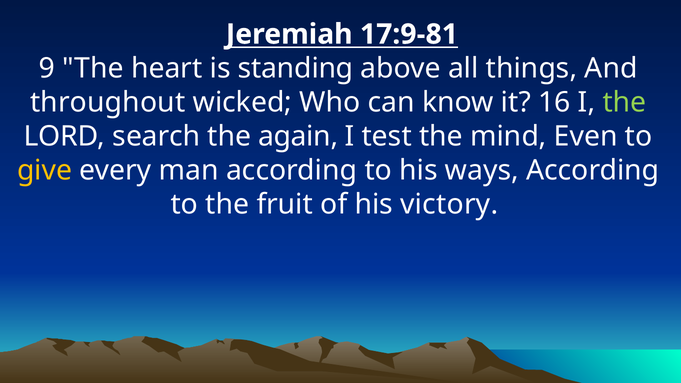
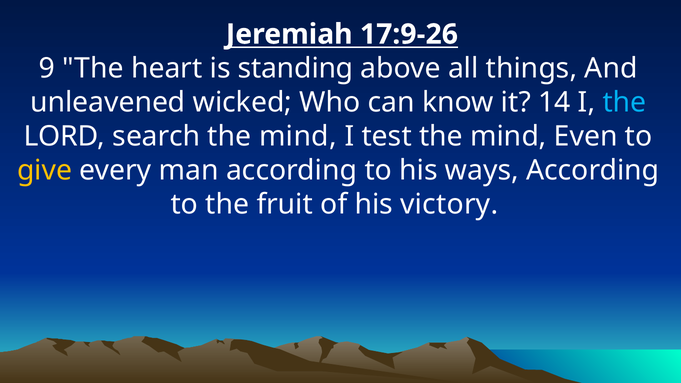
17:9-81: 17:9-81 -> 17:9-26
throughout: throughout -> unleavened
16: 16 -> 14
the at (624, 102) colour: light green -> light blue
search the again: again -> mind
